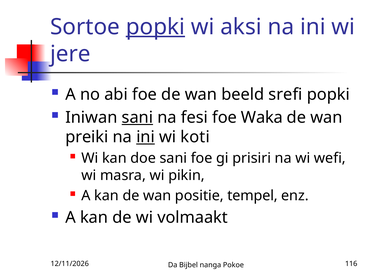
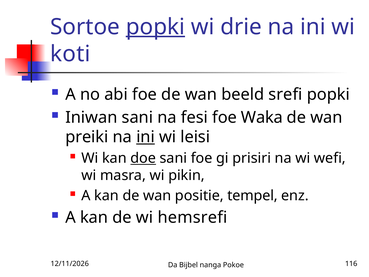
aksi: aksi -> drie
jere: jere -> koti
sani at (137, 117) underline: present -> none
koti: koti -> leisi
doe underline: none -> present
volmaakt: volmaakt -> hemsrefi
